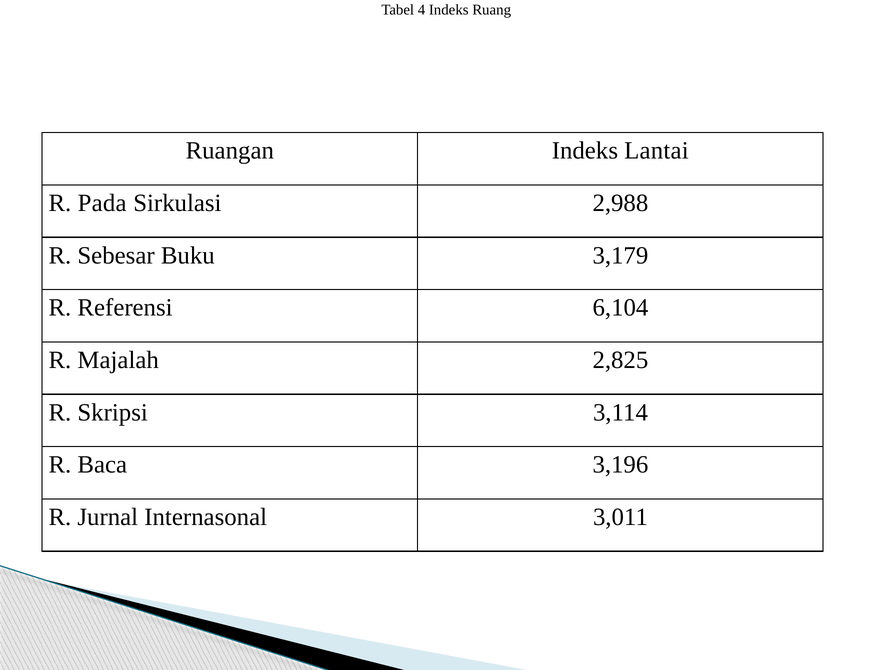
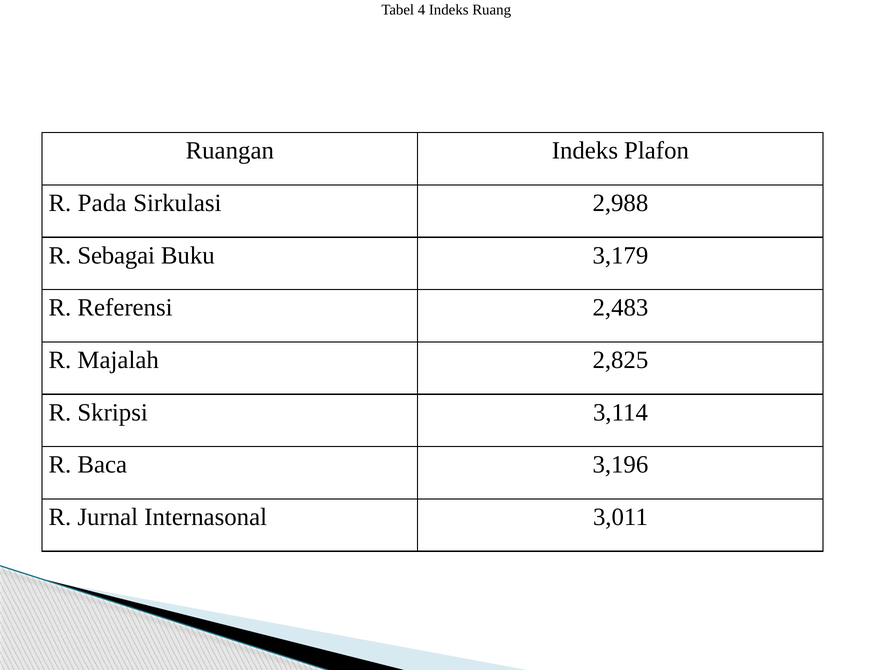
Lantai: Lantai -> Plafon
Sebesar: Sebesar -> Sebagai
6,104: 6,104 -> 2,483
